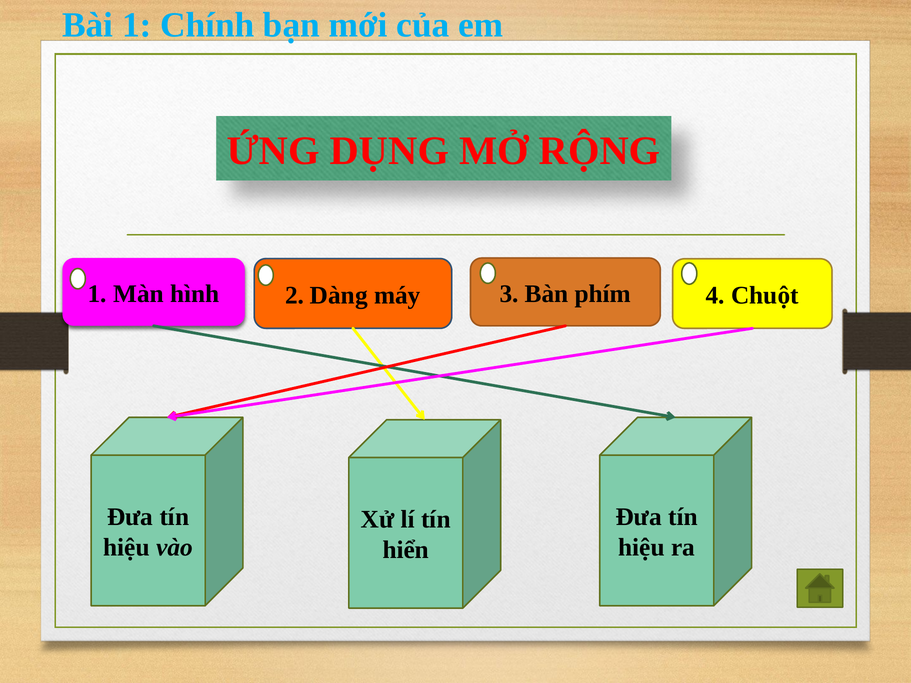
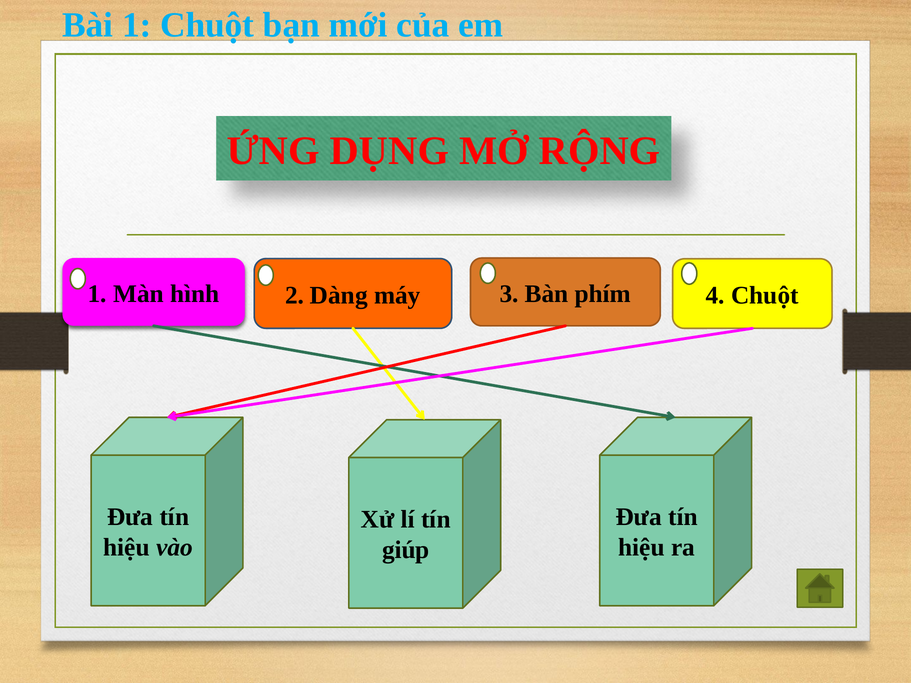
1 Chính: Chính -> Chuột
hiển: hiển -> giúp
